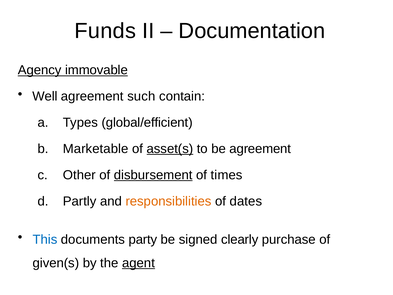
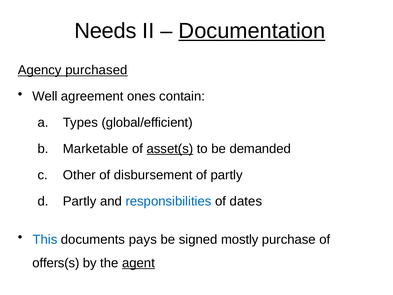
Funds: Funds -> Needs
Documentation underline: none -> present
immovable: immovable -> purchased
such: such -> ones
be agreement: agreement -> demanded
disbursement underline: present -> none
of times: times -> partly
responsibilities colour: orange -> blue
party: party -> pays
clearly: clearly -> mostly
given(s: given(s -> offers(s
